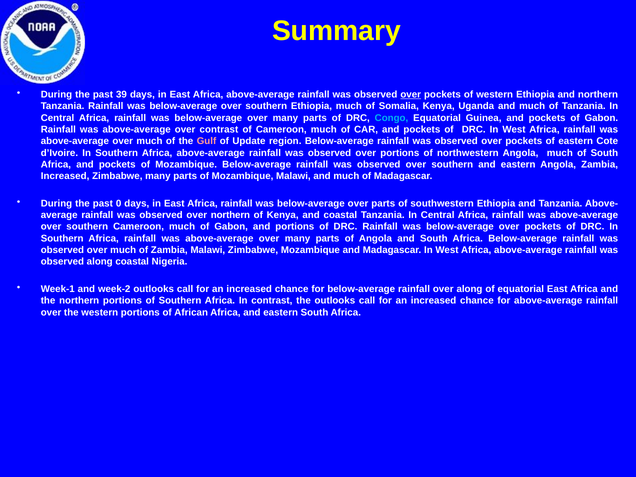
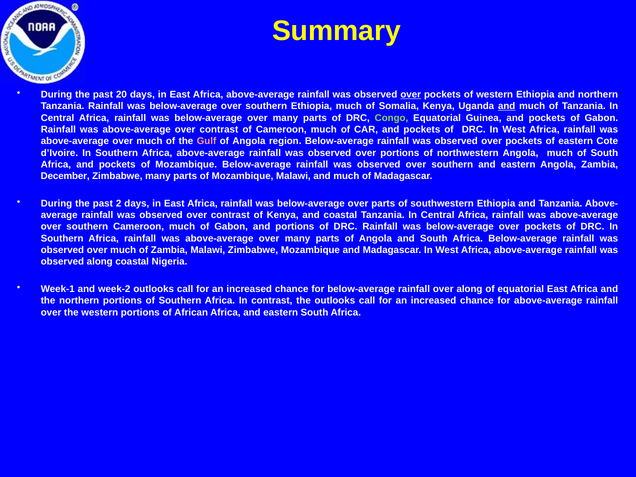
39: 39 -> 20
and at (507, 106) underline: none -> present
Congo colour: light blue -> light green
Update at (249, 141): Update -> Angola
Increased at (65, 176): Increased -> December
0: 0 -> 2
observed over northern: northern -> contrast
